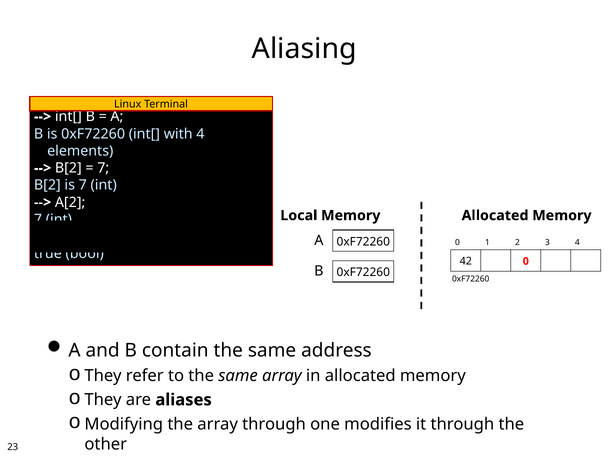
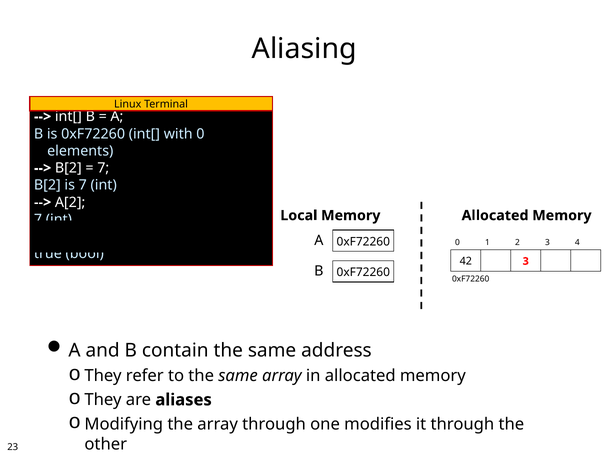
with 4: 4 -> 0
42 0: 0 -> 3
